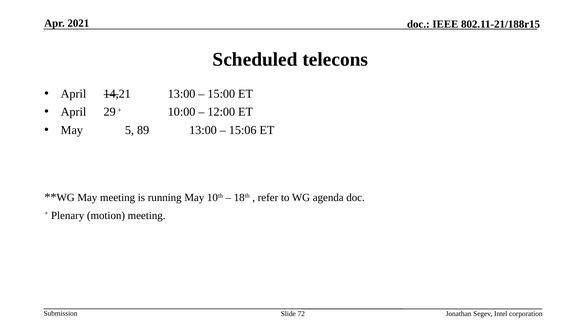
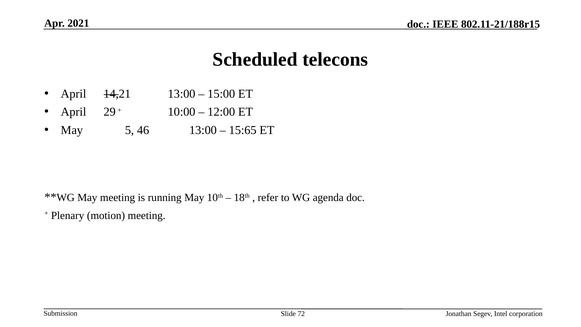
89: 89 -> 46
15:06: 15:06 -> 15:65
